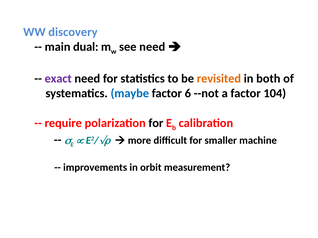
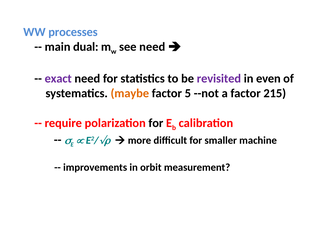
discovery: discovery -> processes
revisited colour: orange -> purple
both: both -> even
maybe colour: blue -> orange
6: 6 -> 5
104: 104 -> 215
